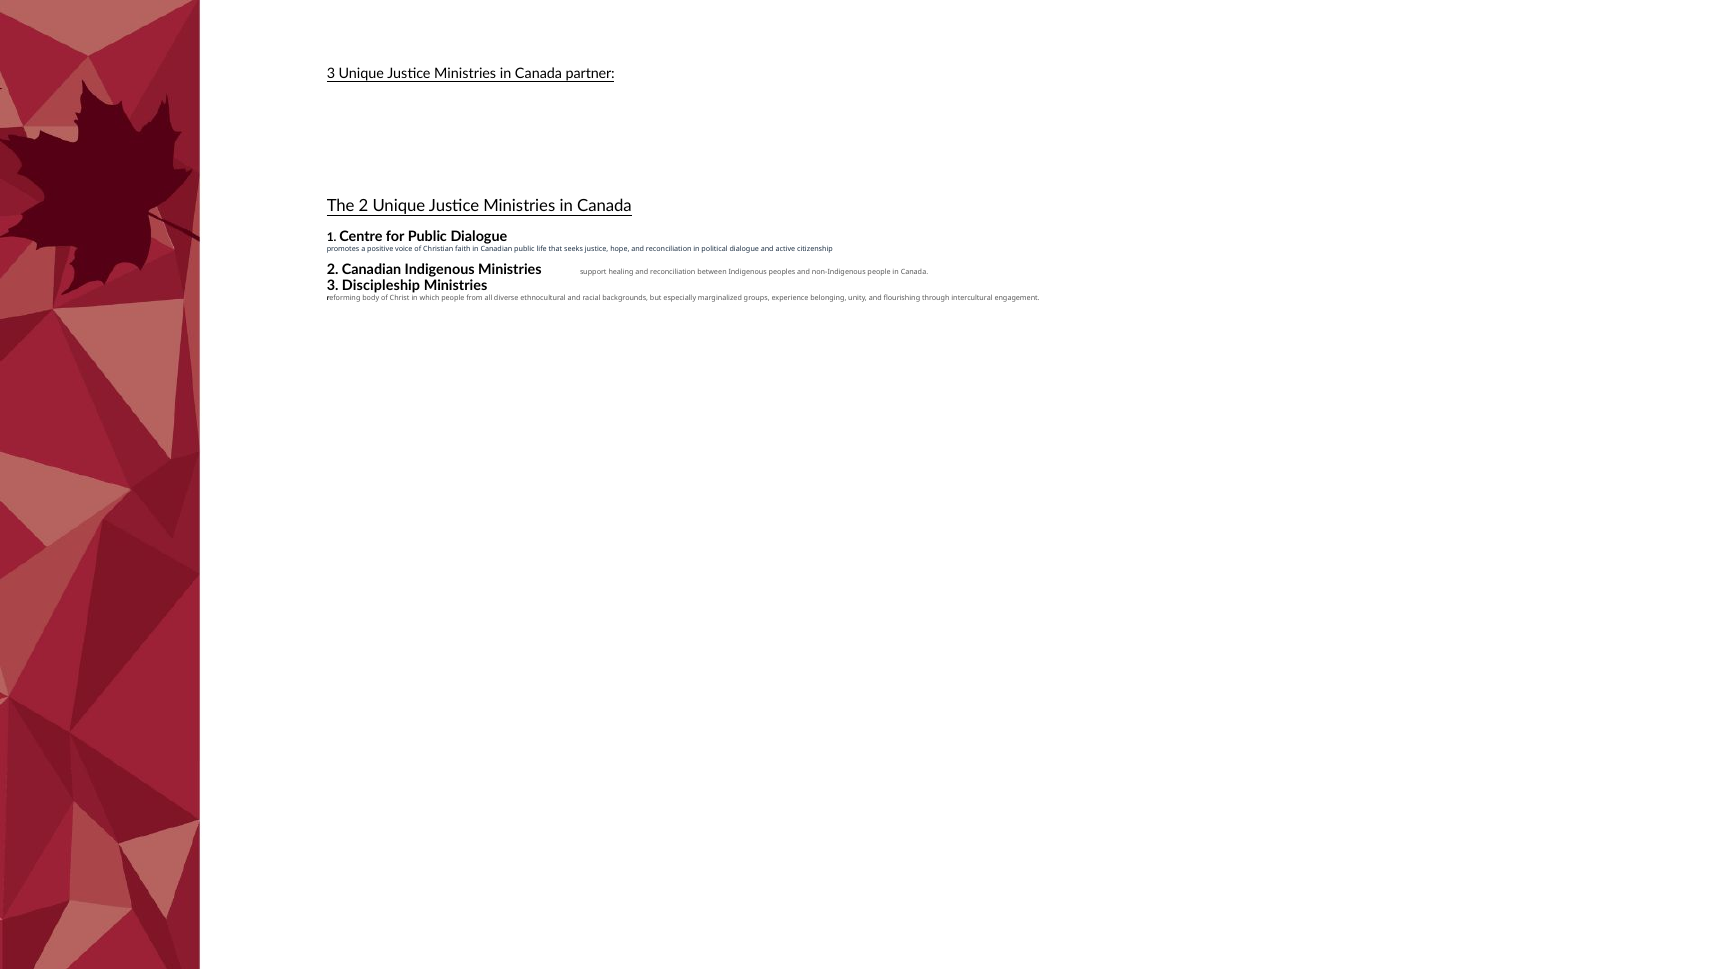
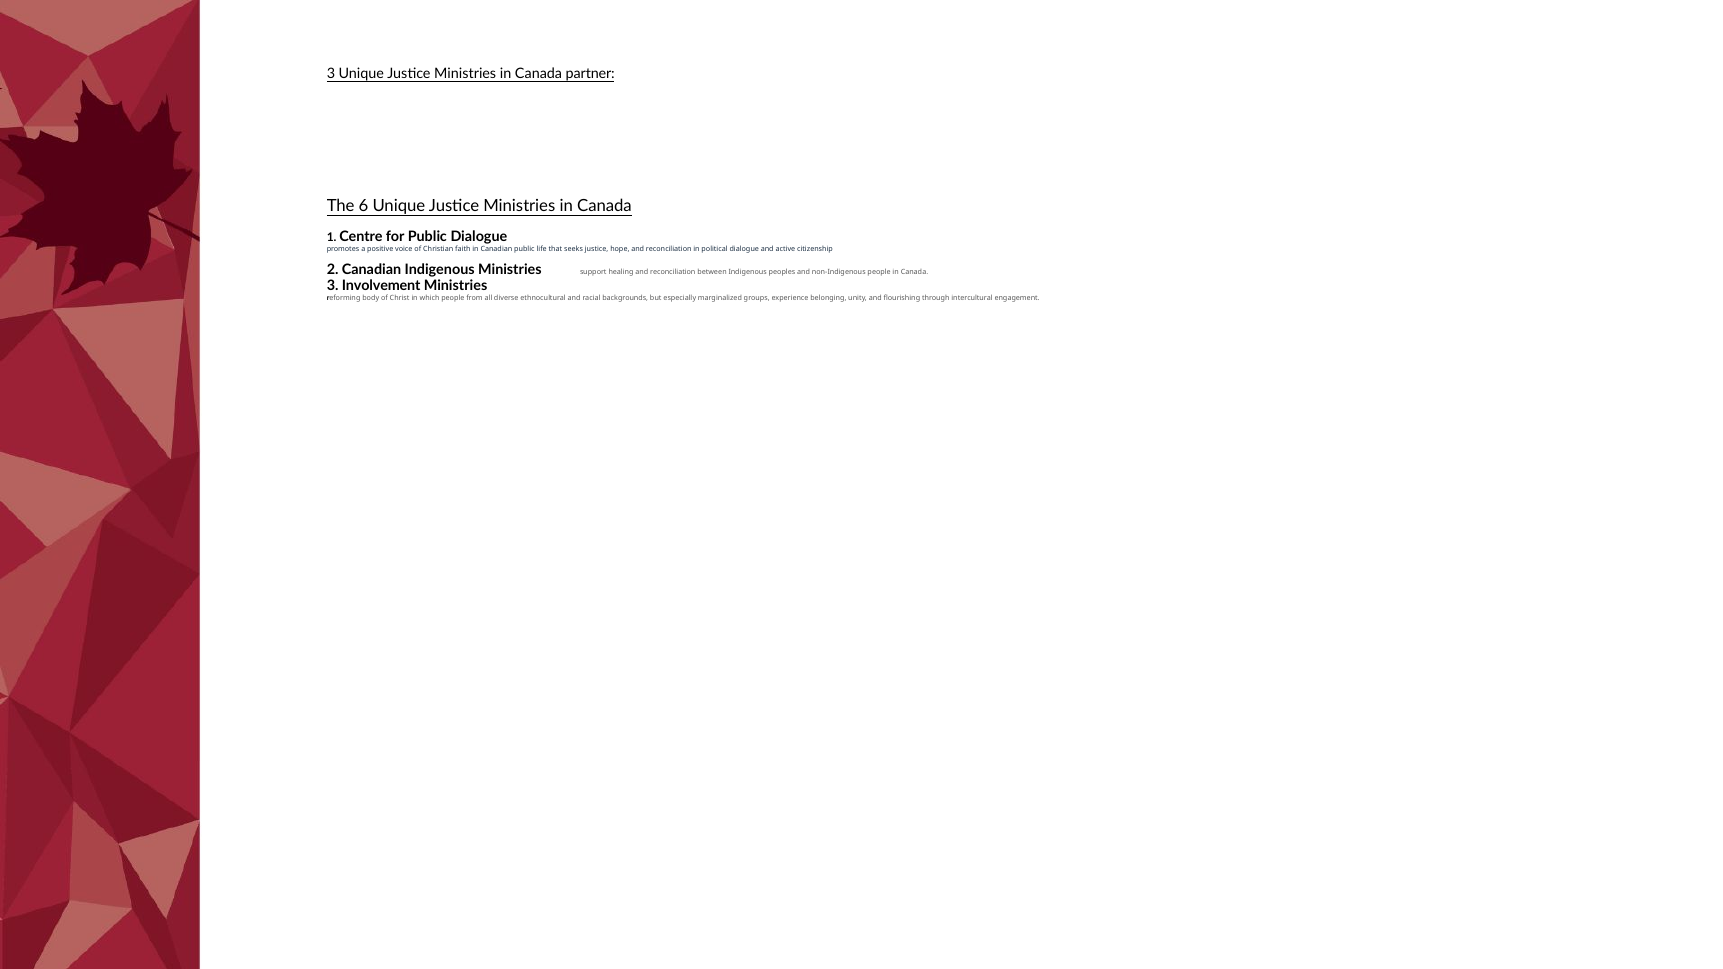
The 2: 2 -> 6
Discipleship: Discipleship -> Involvement
